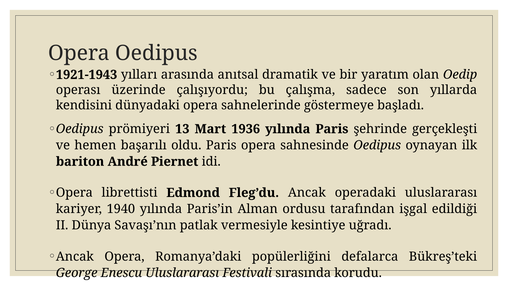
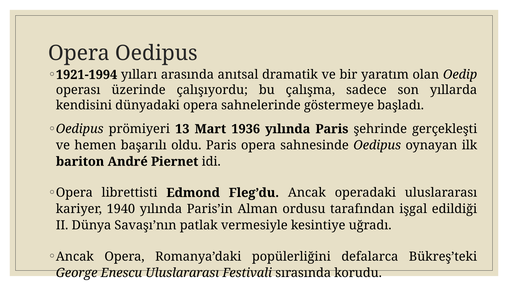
1921-1943: 1921-1943 -> 1921-1994
